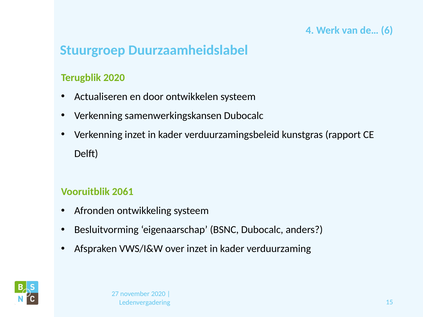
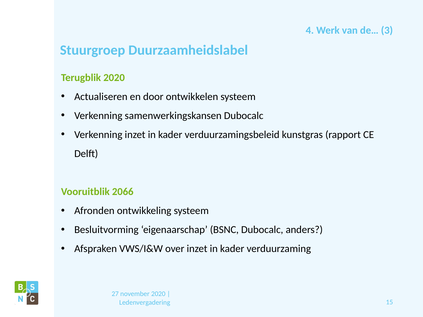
6: 6 -> 3
2061: 2061 -> 2066
